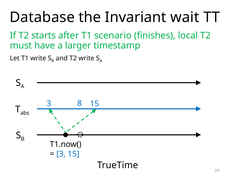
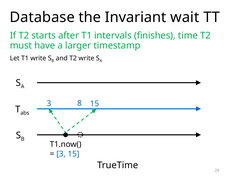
scenario: scenario -> intervals
local: local -> time
